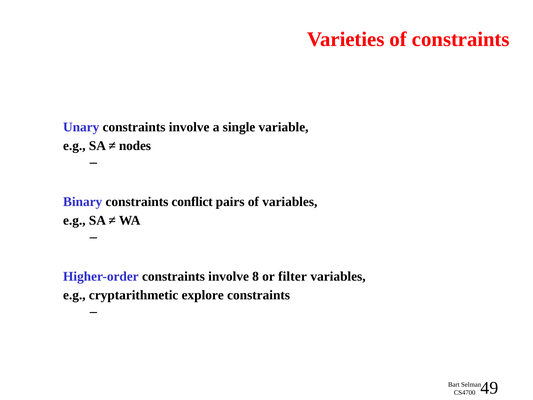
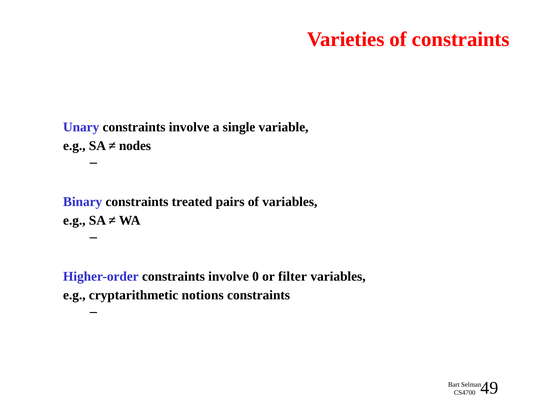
conflict: conflict -> treated
8: 8 -> 0
explore: explore -> notions
